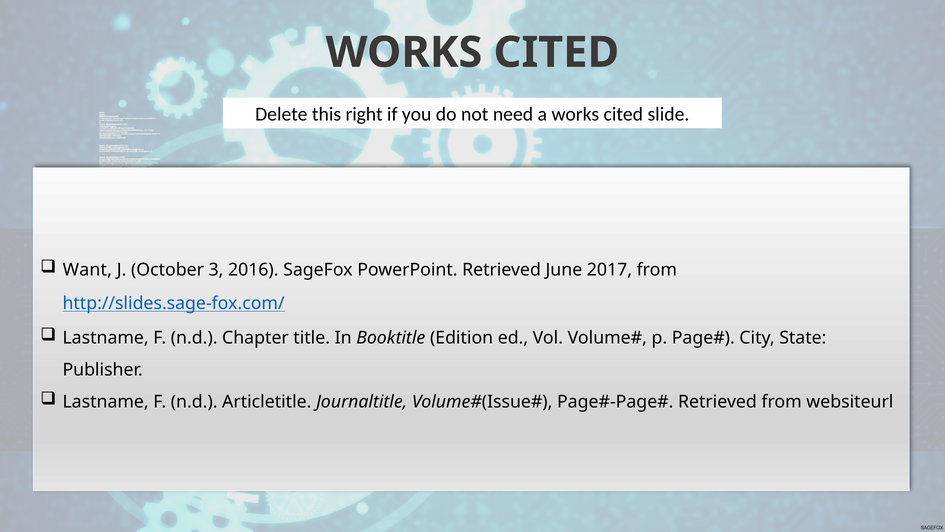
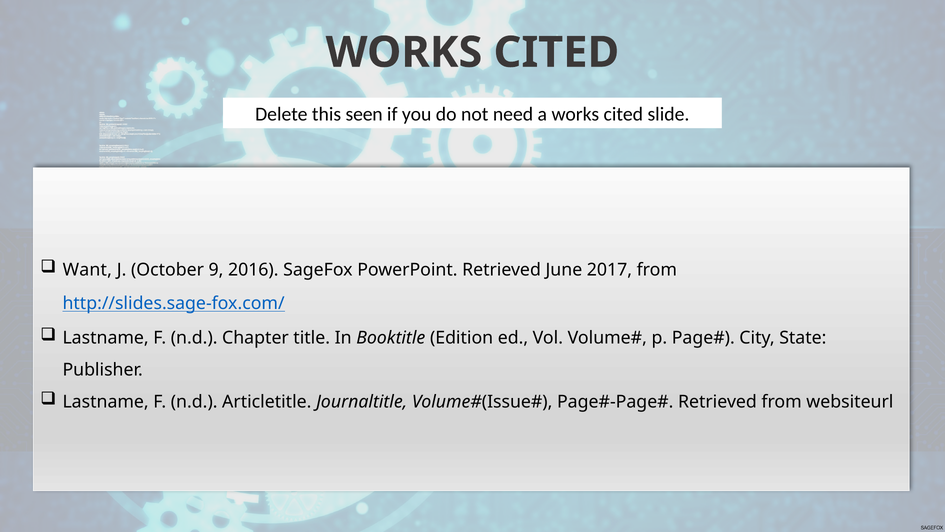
right: right -> seen
3: 3 -> 9
